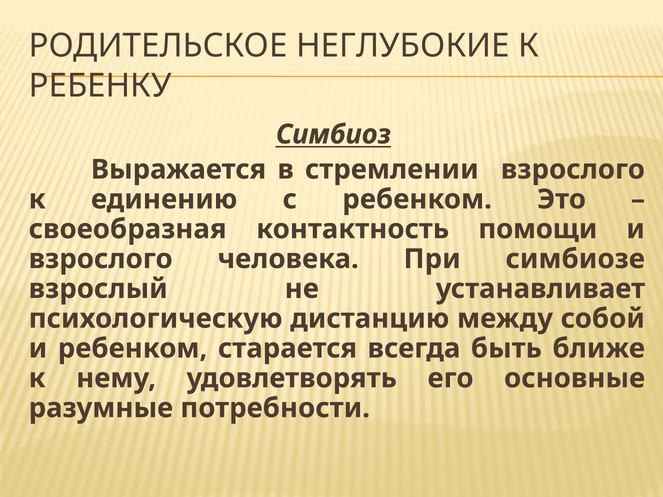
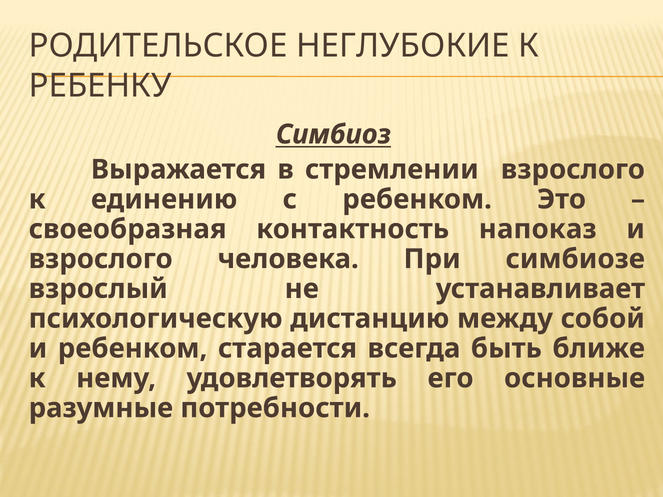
помощи: помощи -> напоказ
